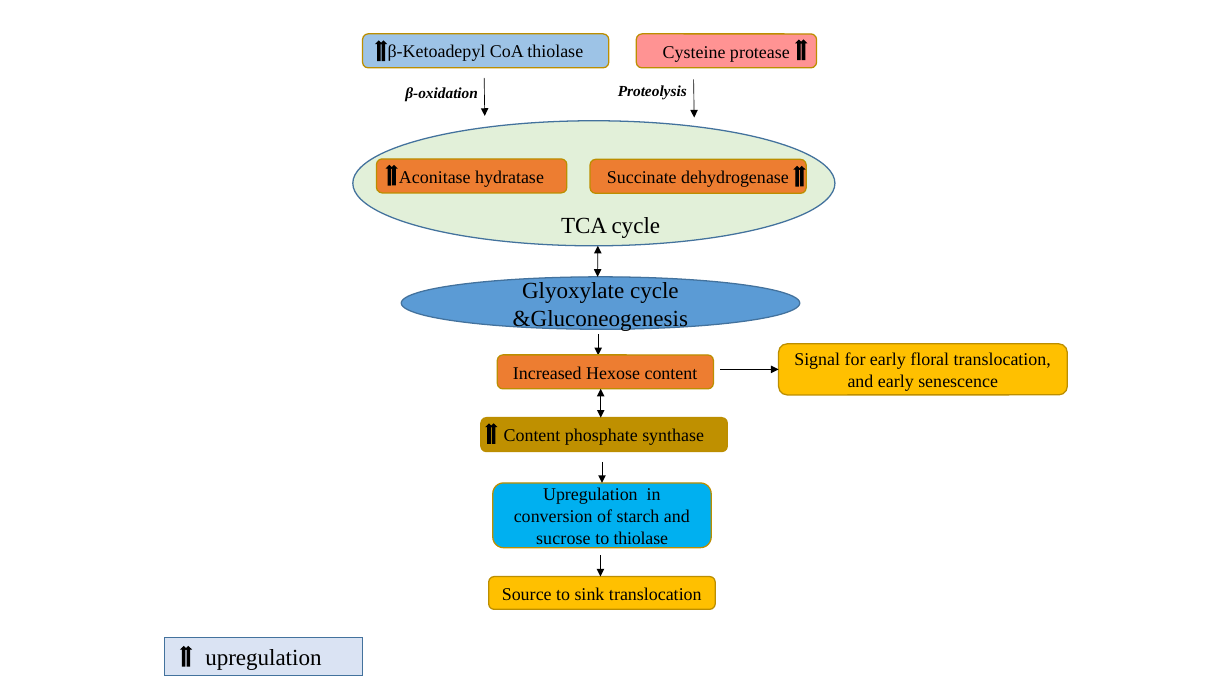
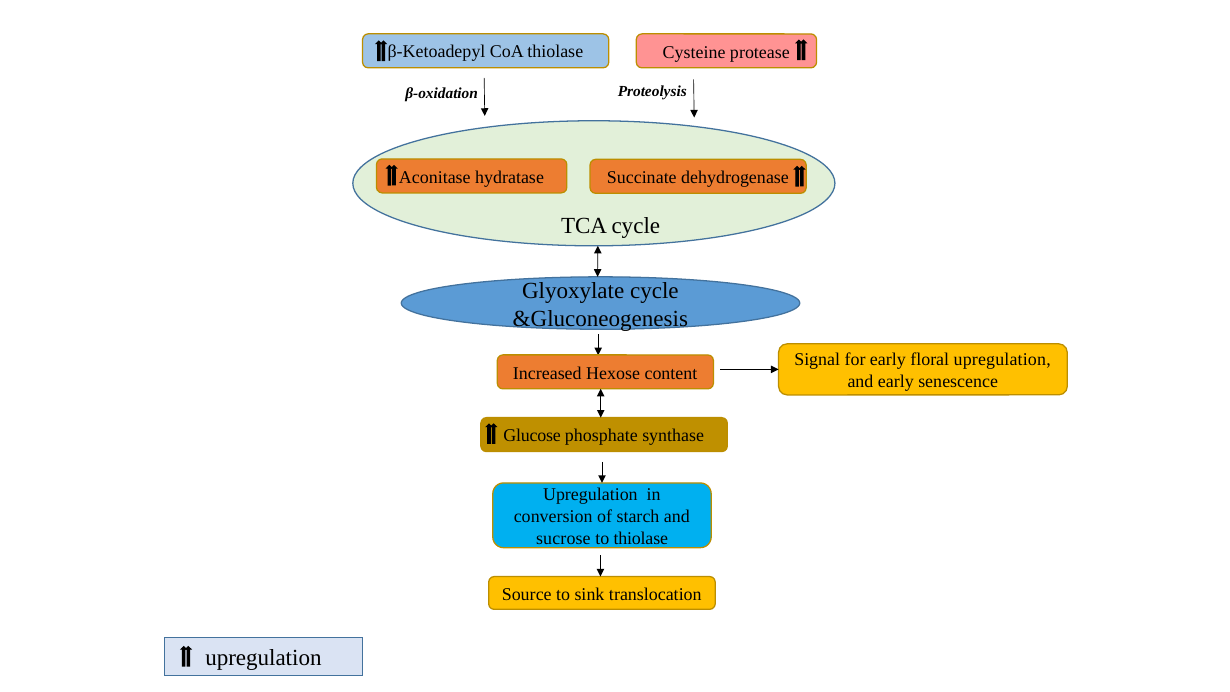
floral translocation: translocation -> upregulation
Content at (532, 436): Content -> Glucose
